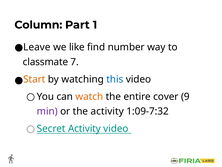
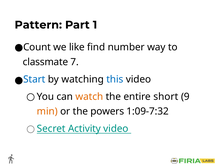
Column: Column -> Pattern
Leave: Leave -> Count
Start colour: orange -> blue
cover: cover -> short
min colour: purple -> orange
the activity: activity -> powers
